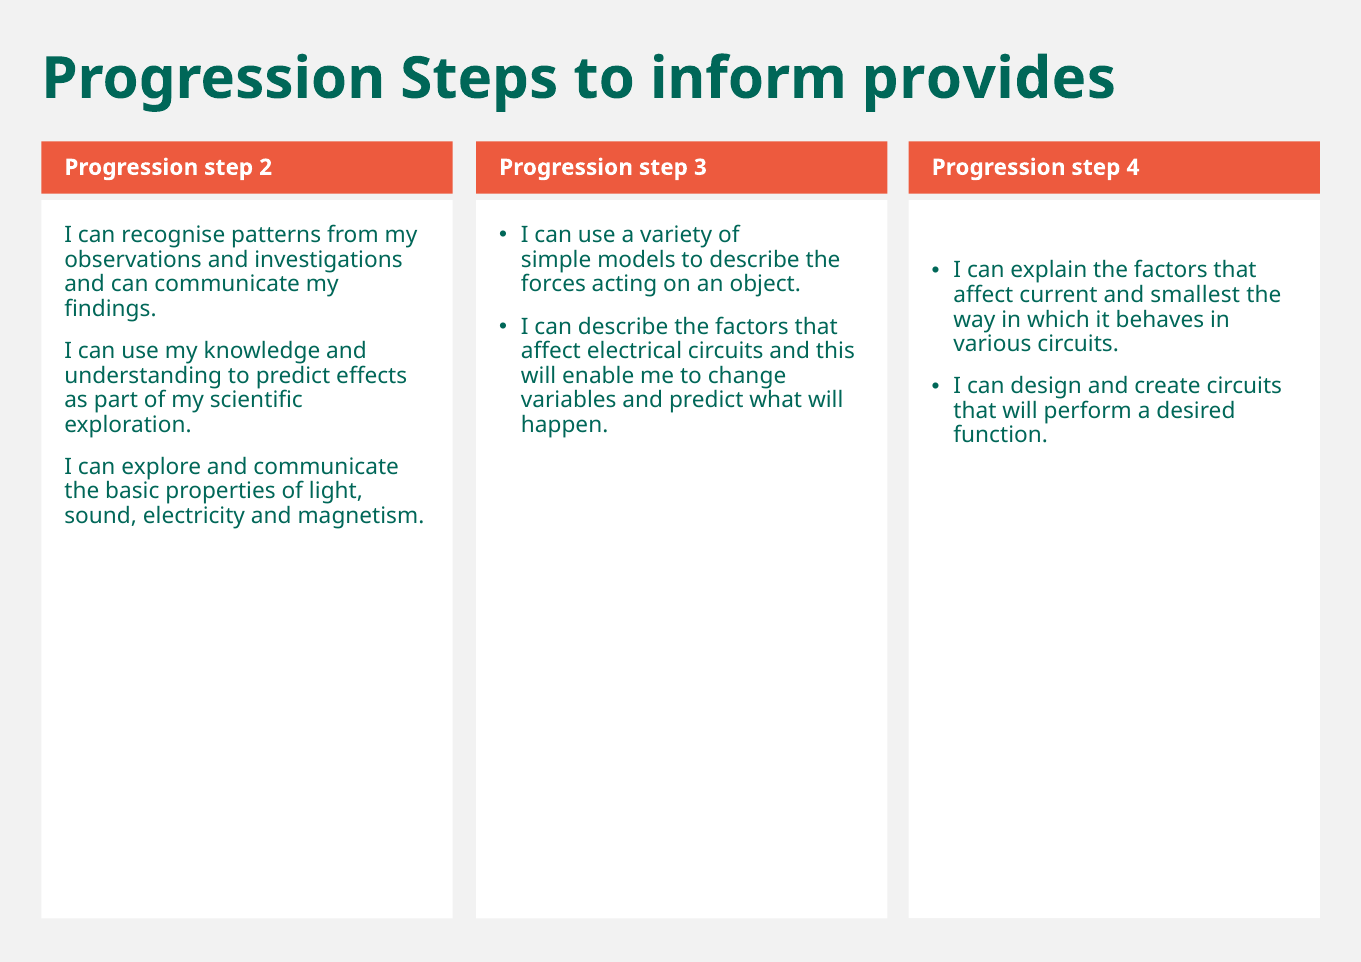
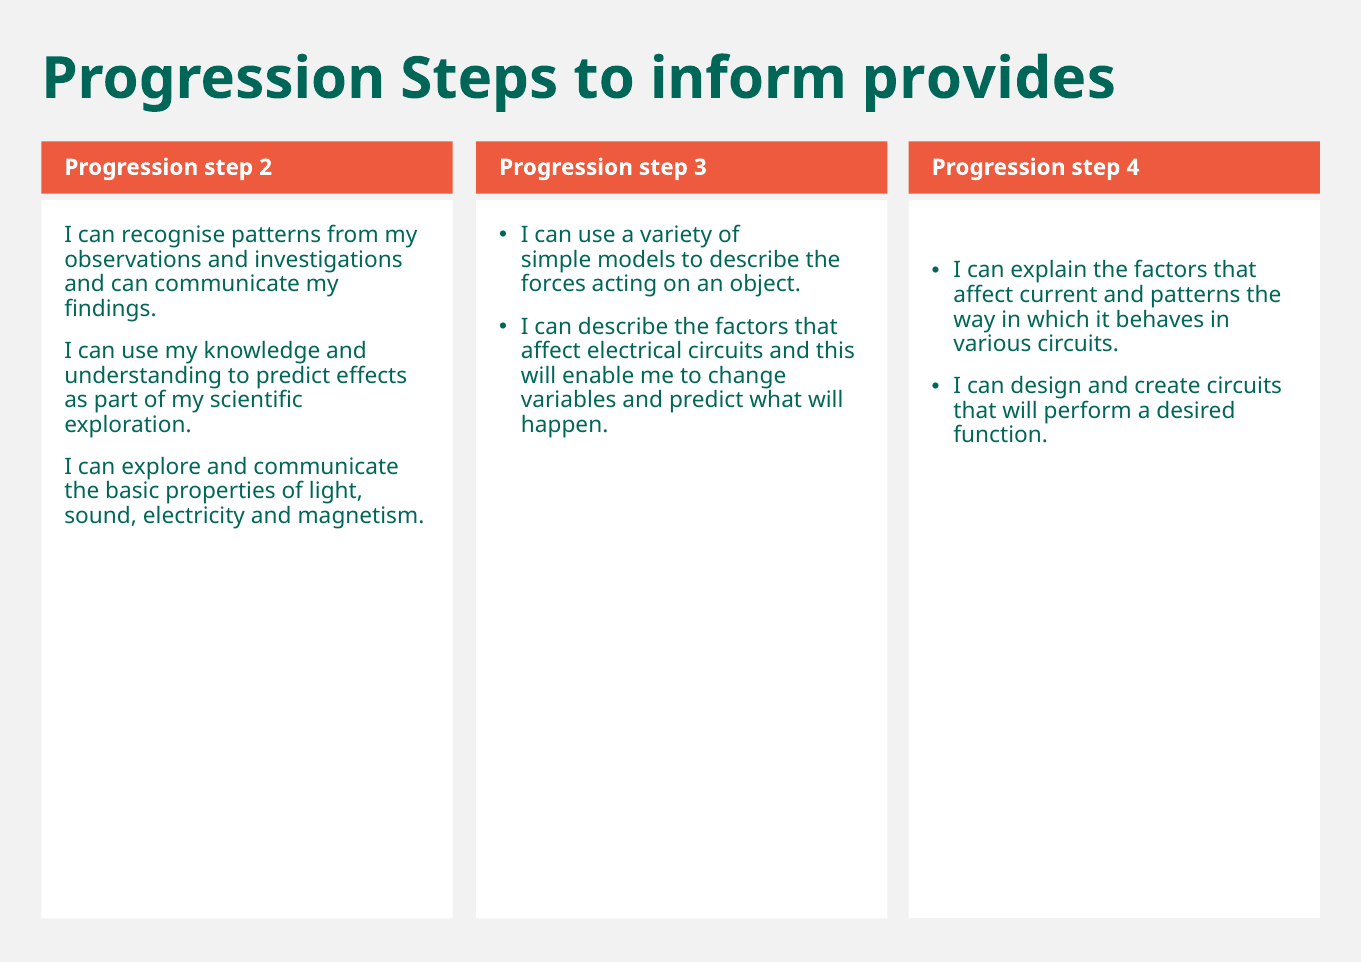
and smallest: smallest -> patterns
